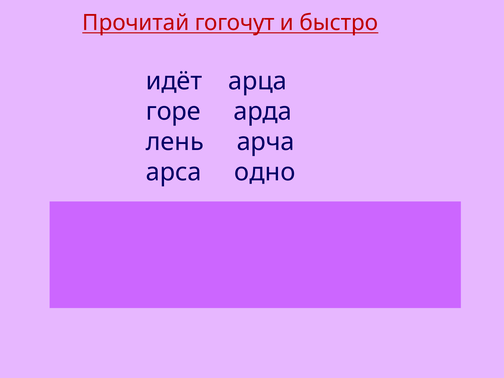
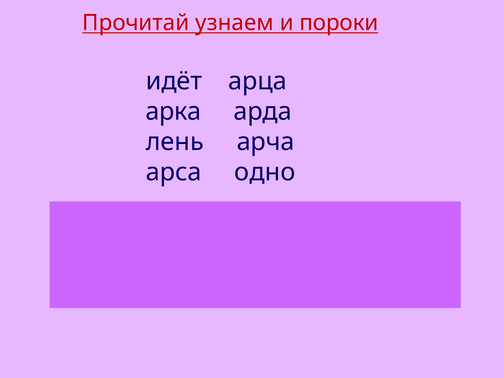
гогочут: гогочут -> узнаем
быстро: быстро -> пороки
горе: горе -> арка
